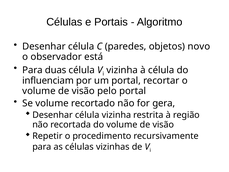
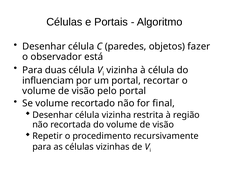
novo: novo -> fazer
gera: gera -> final
